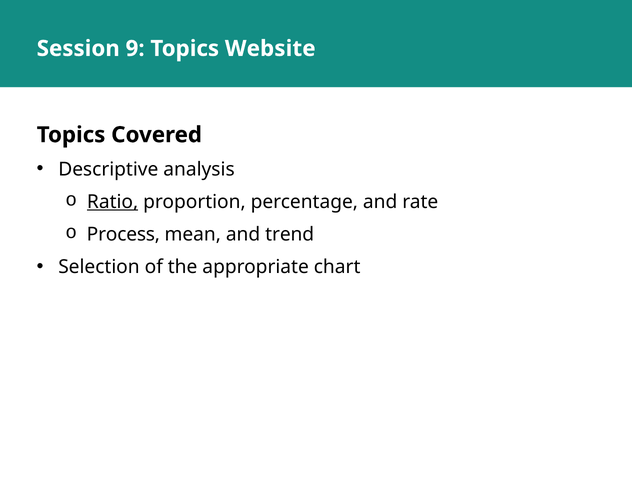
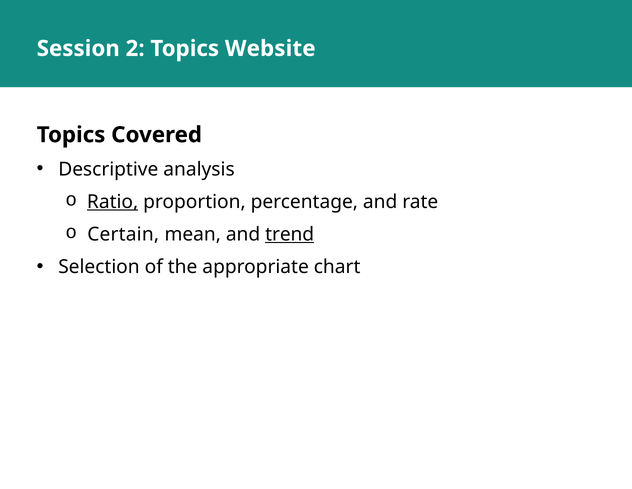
9: 9 -> 2
Process: Process -> Certain
trend underline: none -> present
